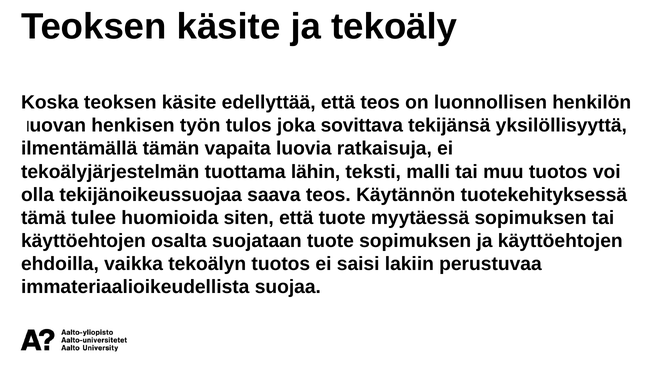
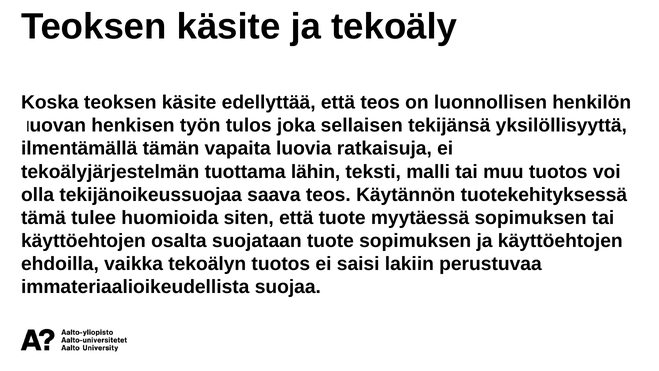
sovittava: sovittava -> sellaisen
